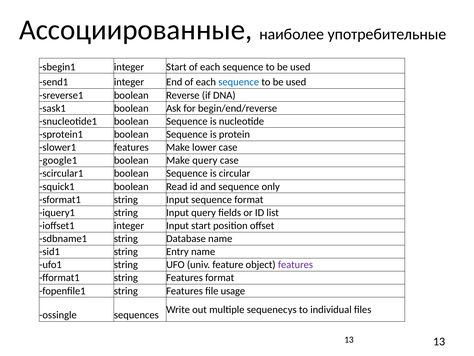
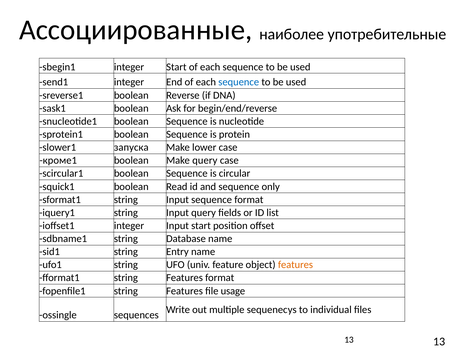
slower1 features: features -> запуска
google1: google1 -> кроме1
features at (295, 264) colour: purple -> orange
